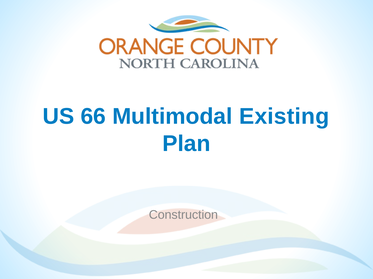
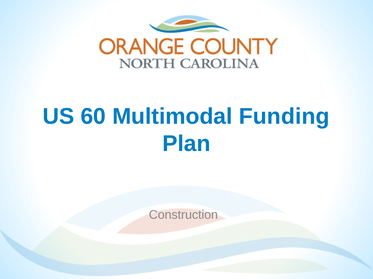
66: 66 -> 60
Existing: Existing -> Funding
